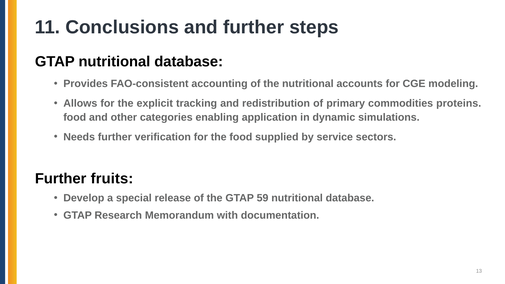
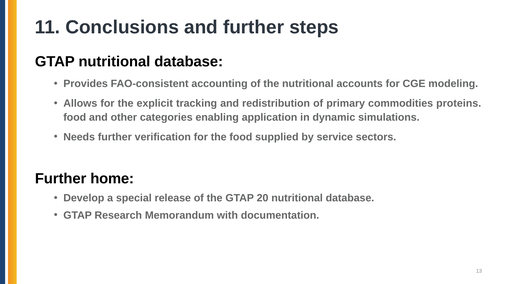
fruits: fruits -> home
59: 59 -> 20
